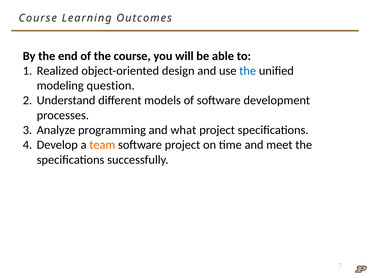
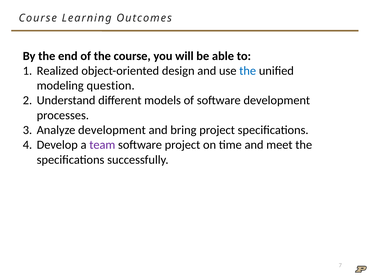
Analyze programming: programming -> development
what: what -> bring
team colour: orange -> purple
